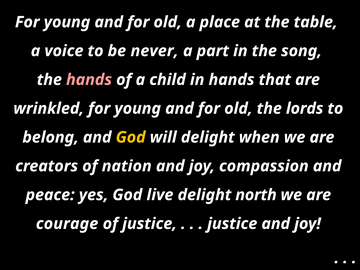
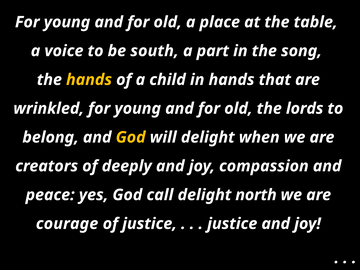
never: never -> south
hands at (89, 80) colour: pink -> yellow
nation: nation -> deeply
live: live -> call
